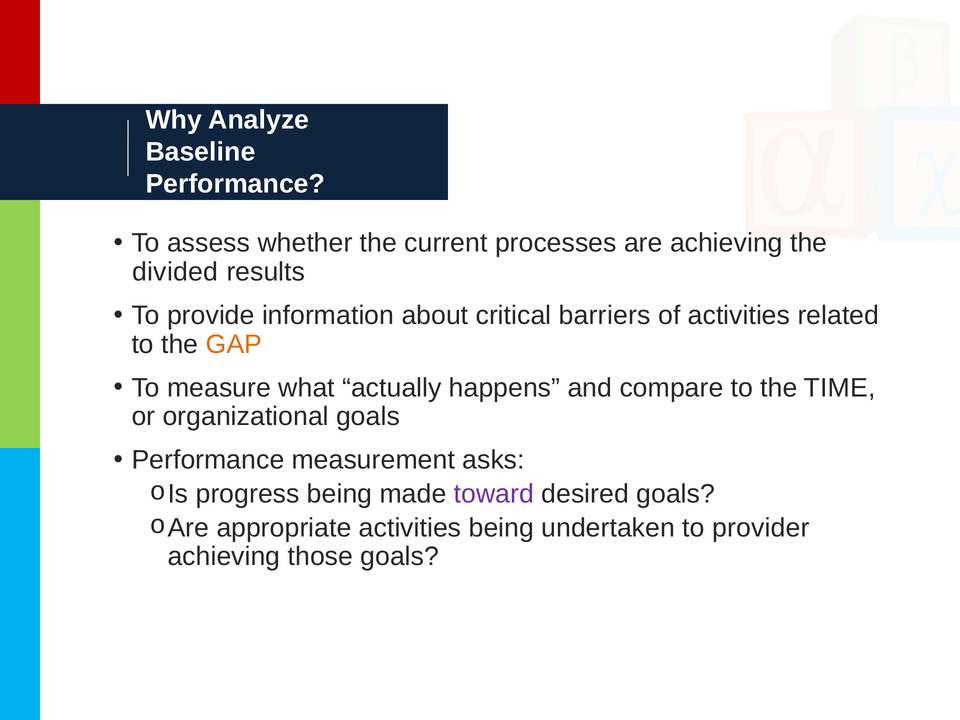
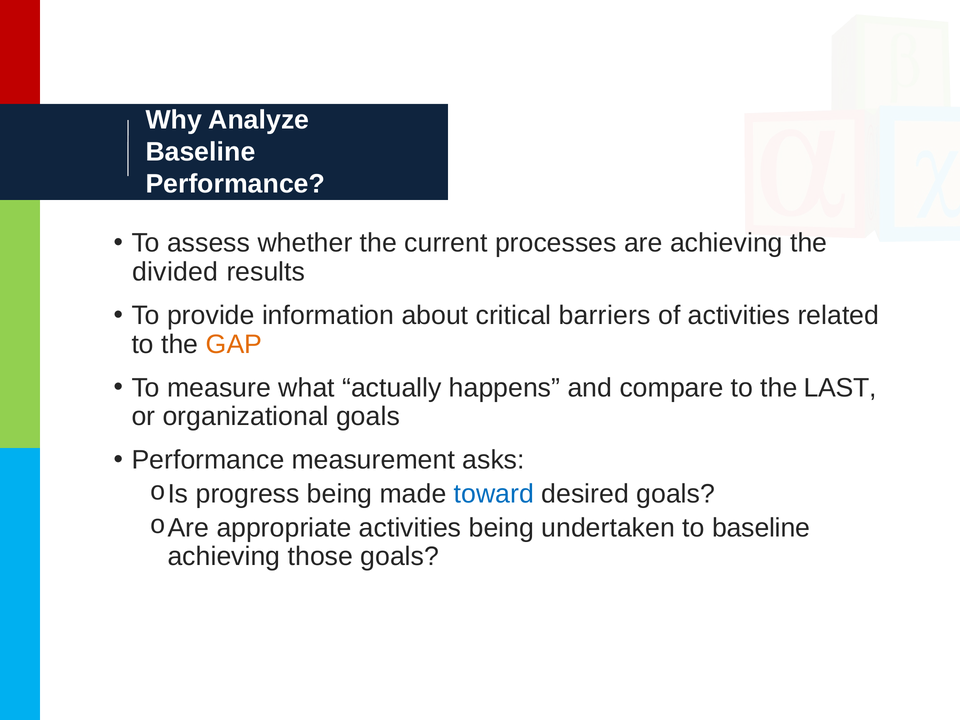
TIME: TIME -> LAST
toward colour: purple -> blue
to provider: provider -> baseline
